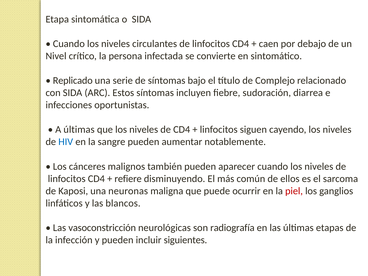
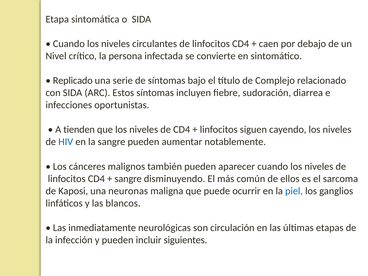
A últimas: últimas -> tienden
refiere at (128, 179): refiere -> sangre
piel colour: red -> blue
vasoconstricción: vasoconstricción -> inmediatamente
radiografía: radiografía -> circulación
